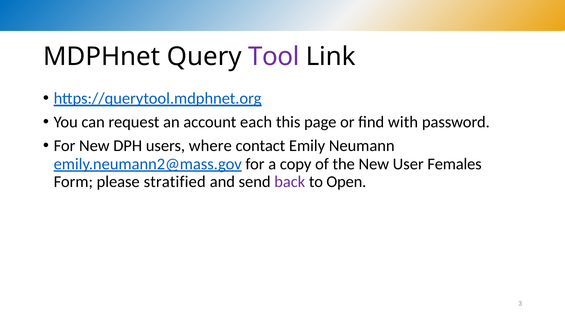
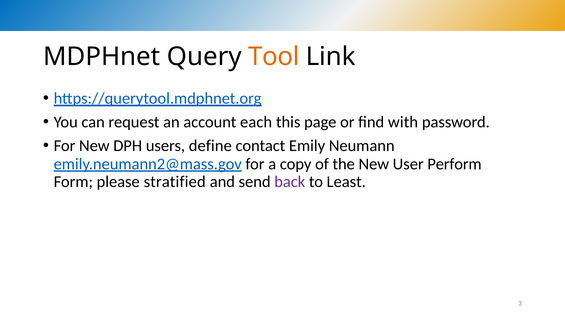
Tool colour: purple -> orange
where: where -> define
Females: Females -> Perform
Open: Open -> Least
